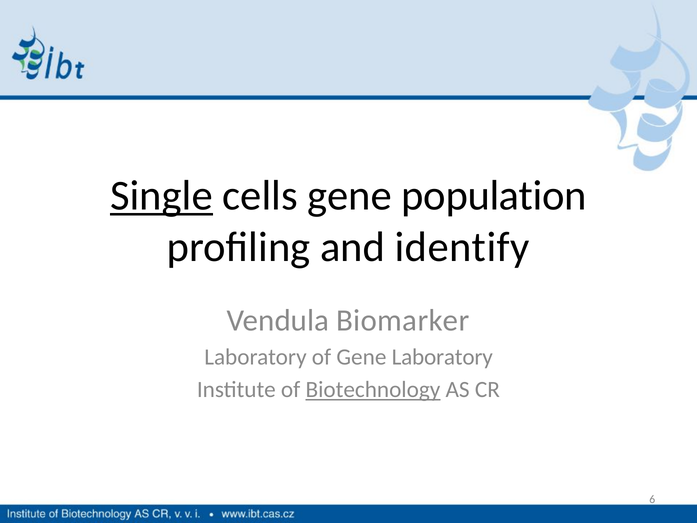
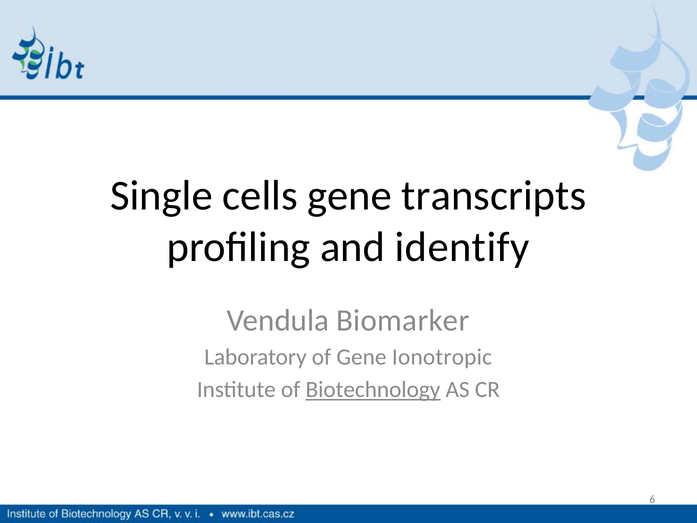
Single underline: present -> none
population: population -> transcripts
Gene Laboratory: Laboratory -> Ionotropic
